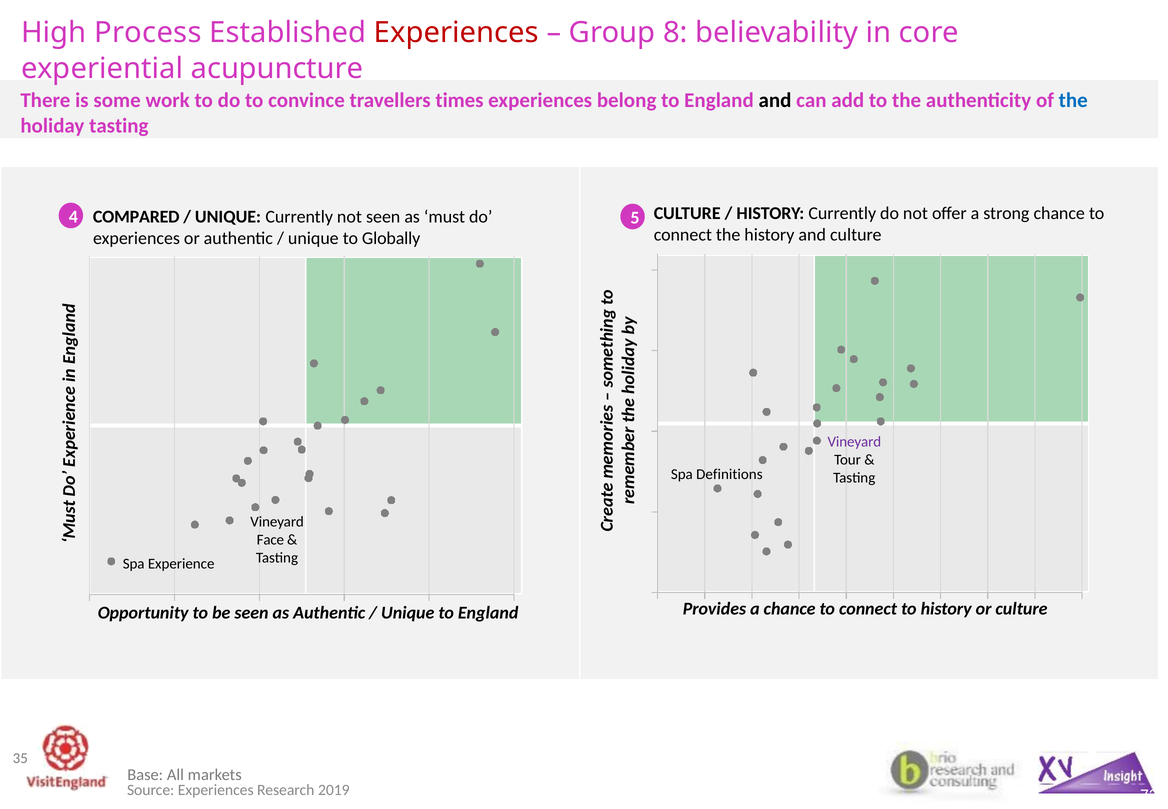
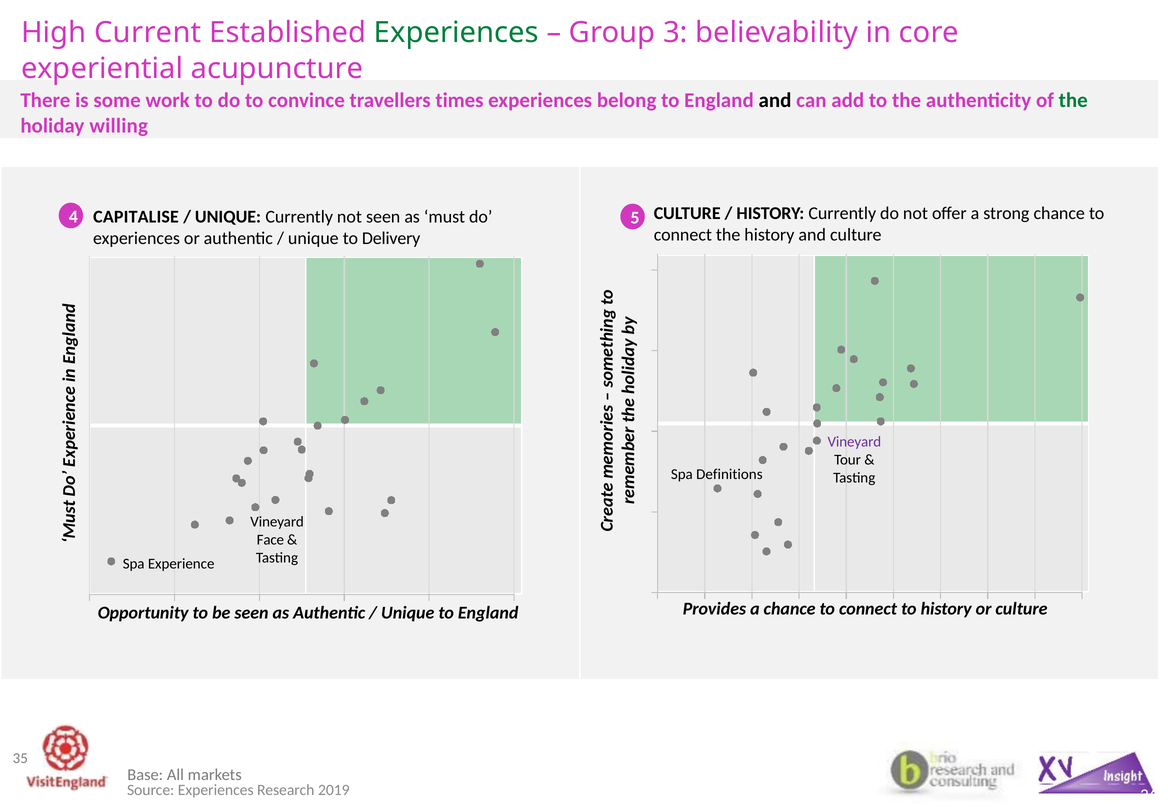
Process: Process -> Current
Experiences at (456, 32) colour: red -> green
8: 8 -> 3
the at (1073, 101) colour: blue -> green
holiday tasting: tasting -> willing
COMPARED: COMPARED -> CAPITALISE
Globally: Globally -> Delivery
73: 73 -> 36
